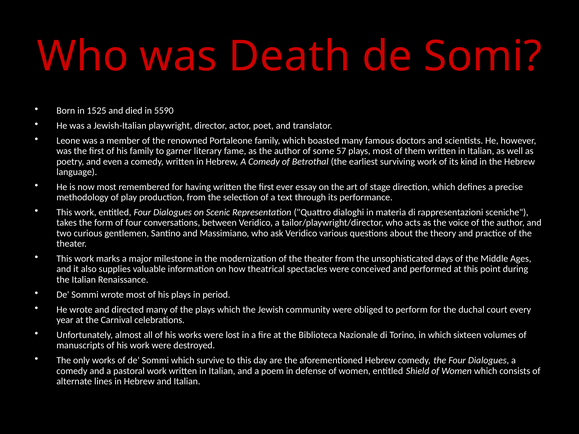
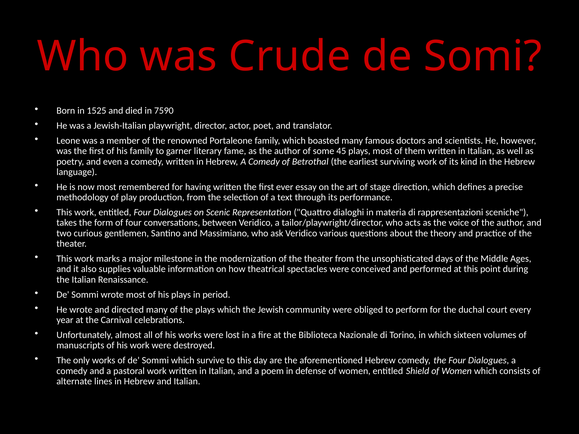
Death: Death -> Crude
5590: 5590 -> 7590
57: 57 -> 45
